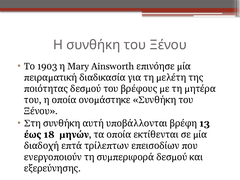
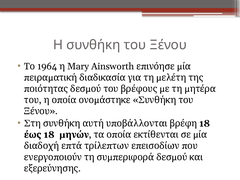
1903: 1903 -> 1964
13 at (205, 124): 13 -> 18
